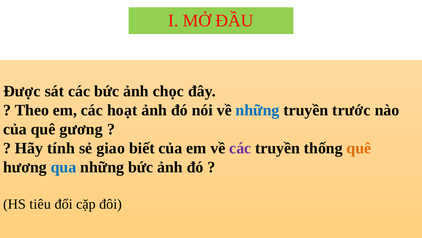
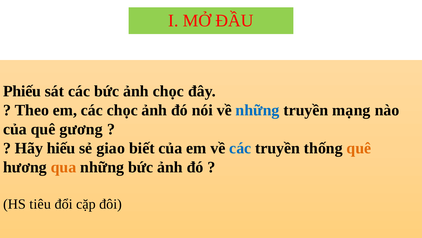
Được: Được -> Phiếu
các hoạt: hoạt -> chọc
trước: trước -> mạng
tính: tính -> hiếu
các at (240, 148) colour: purple -> blue
qua colour: blue -> orange
